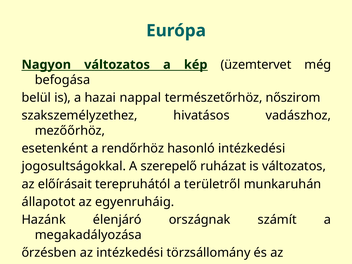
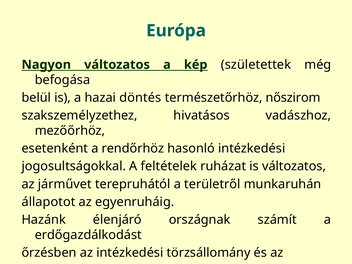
üzemtervet: üzemtervet -> születettek
nappal: nappal -> döntés
szerepelő: szerepelő -> feltételek
előírásait: előírásait -> járművet
megakadályozása: megakadályozása -> erdőgazdálkodást
